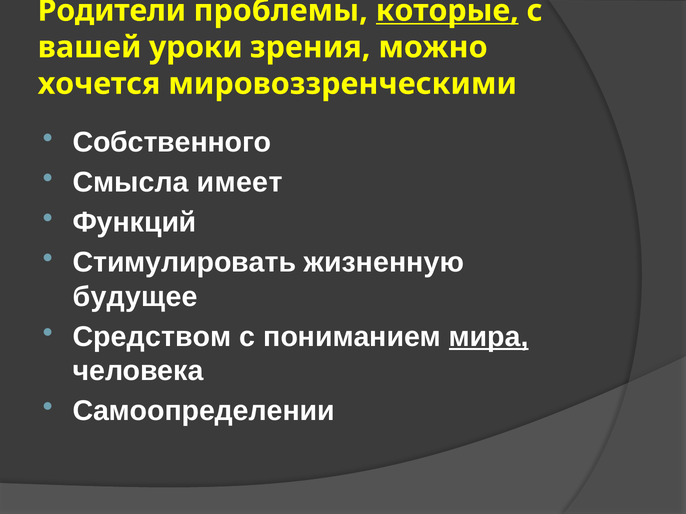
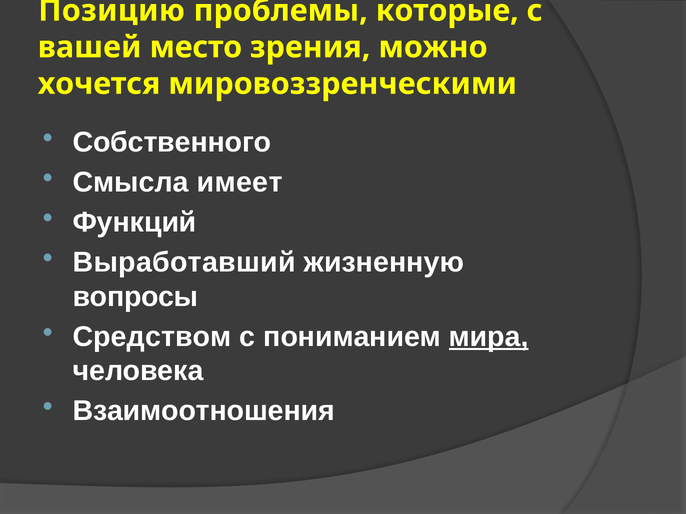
Родители: Родители -> Позицию
которые underline: present -> none
уроки: уроки -> место
Стимулировать: Стимулировать -> Выработавший
будущее: будущее -> вопросы
Самоопределении: Самоопределении -> Взаимоотношения
